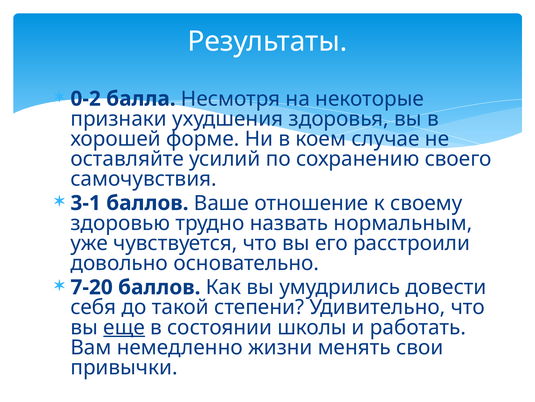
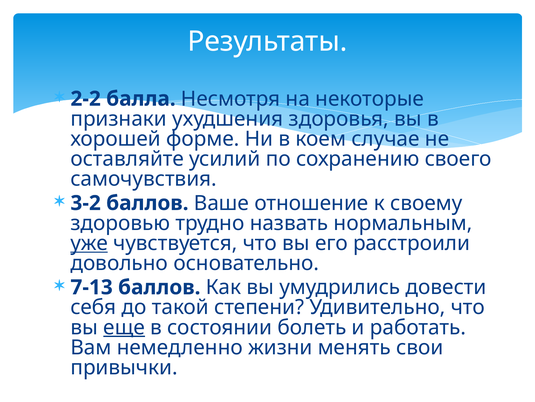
0-2: 0-2 -> 2-2
3-1: 3-1 -> 3-2
уже underline: none -> present
7-20: 7-20 -> 7-13
школы: школы -> болеть
